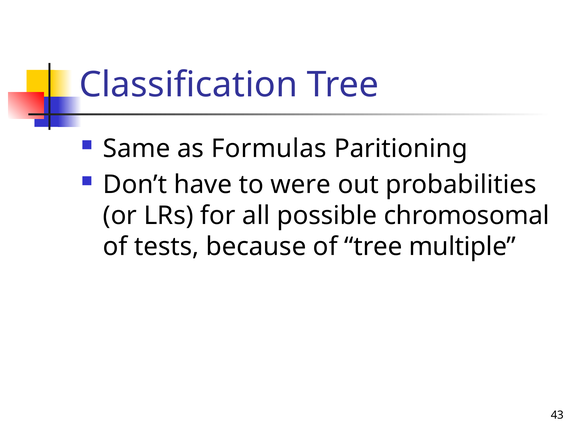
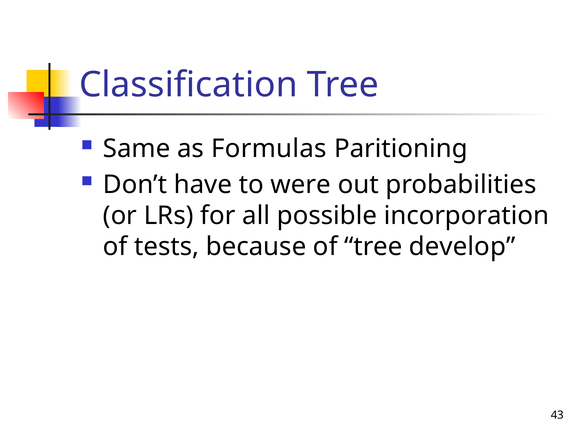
chromosomal: chromosomal -> incorporation
multiple: multiple -> develop
